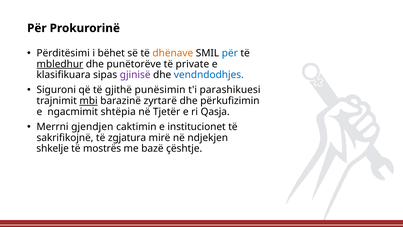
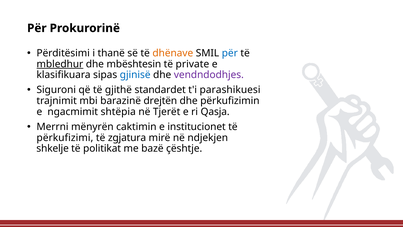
bëhet: bëhet -> thanë
punëtorëve: punëtorëve -> mbështesin
gjinisë colour: purple -> blue
vendndodhjes colour: blue -> purple
punësimin: punësimin -> standardet
mbi underline: present -> none
zyrtarë: zyrtarë -> drejtën
Tjetër: Tjetër -> Tjerët
gjendjen: gjendjen -> mënyrën
sakrifikojnë: sakrifikojnë -> përkufizimi
mostrës: mostrës -> politikat
